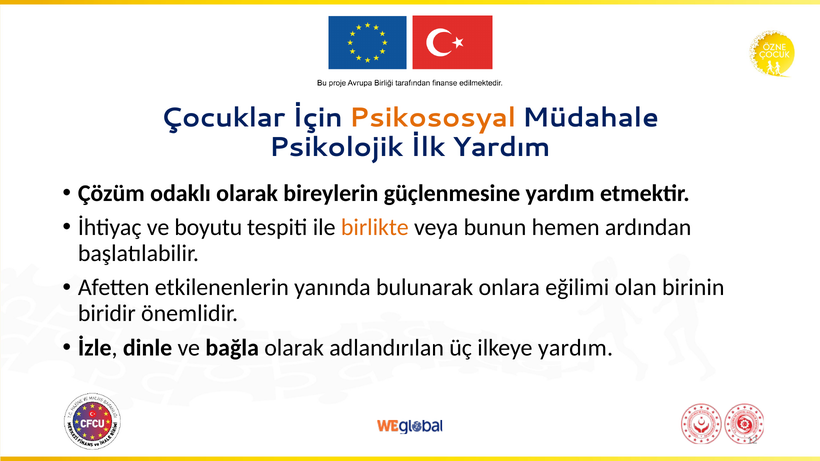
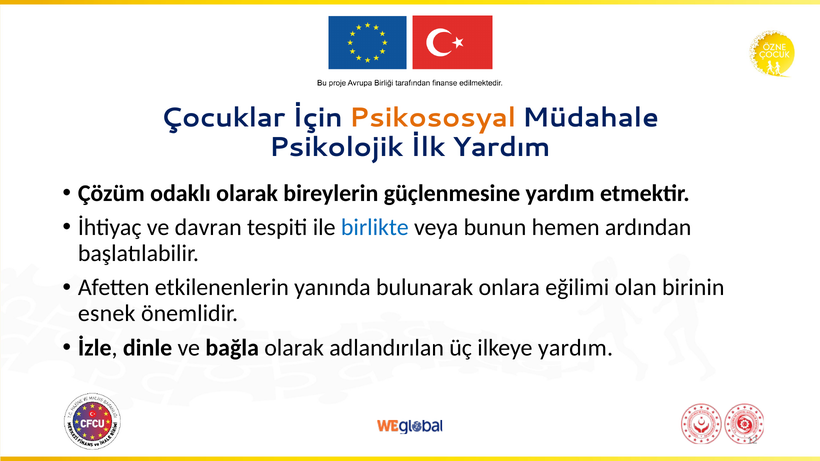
boyutu: boyutu -> davran
birlikte colour: orange -> blue
biridir: biridir -> esnek
